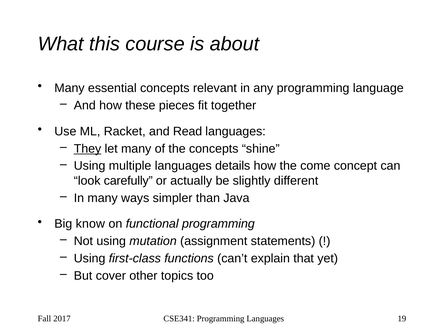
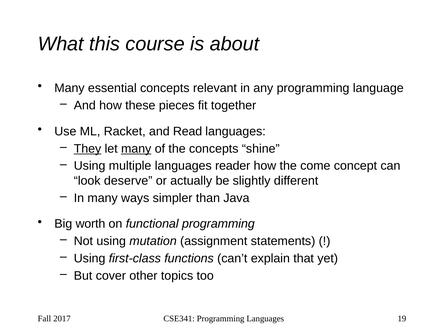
many at (136, 149) underline: none -> present
details: details -> reader
carefully: carefully -> deserve
know: know -> worth
